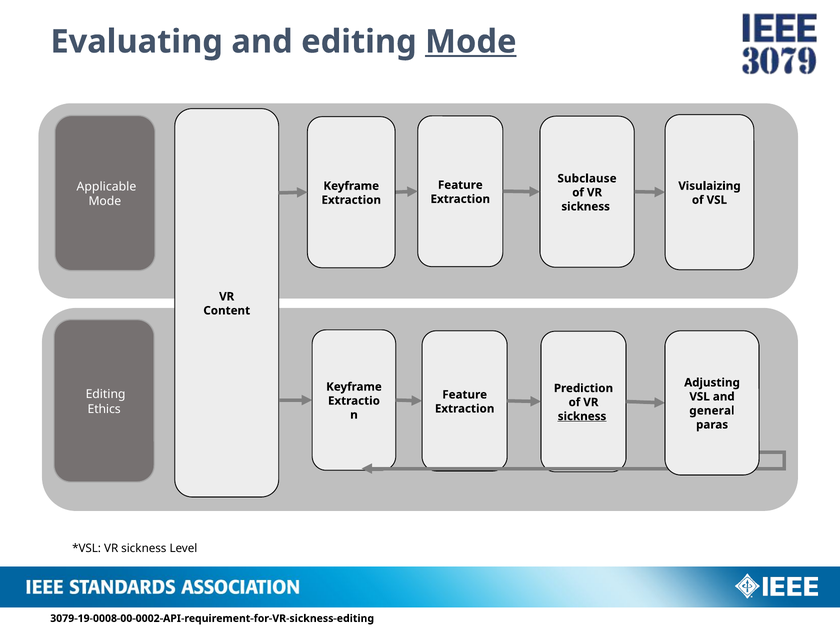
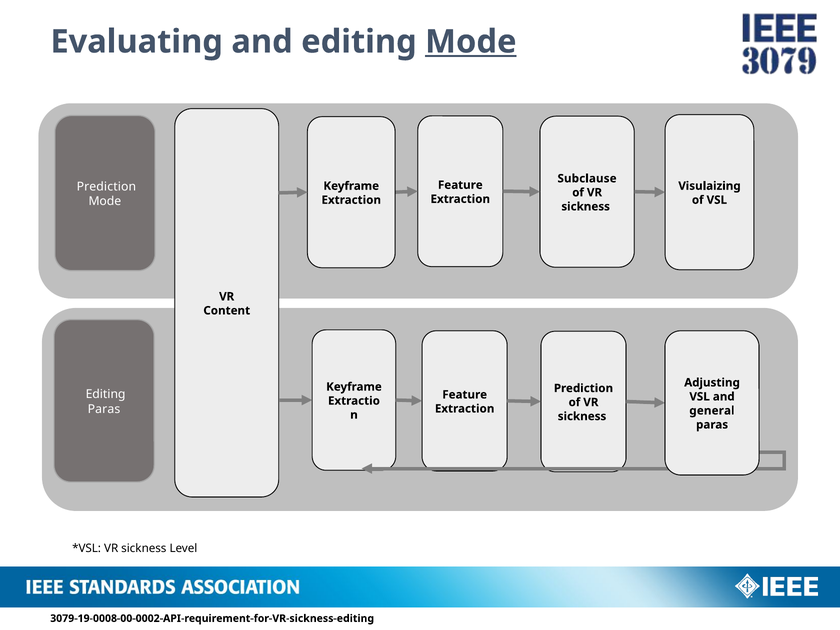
Applicable at (106, 187): Applicable -> Prediction
Ethics at (104, 409): Ethics -> Paras
sickness at (582, 416) underline: present -> none
